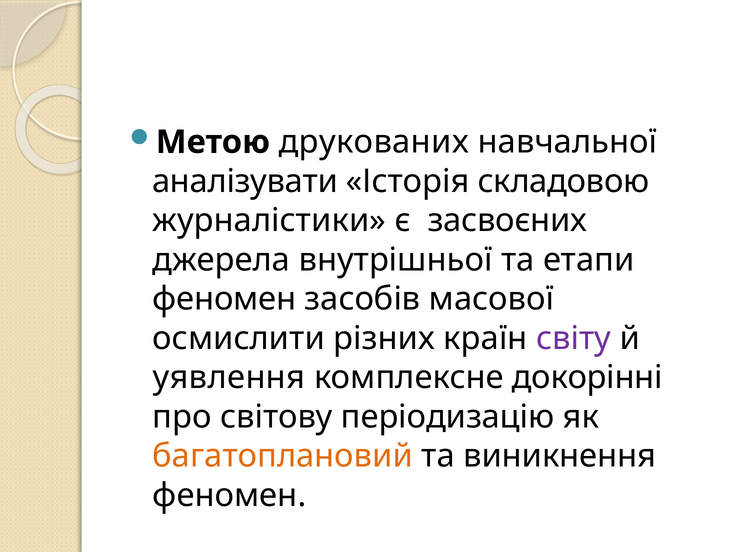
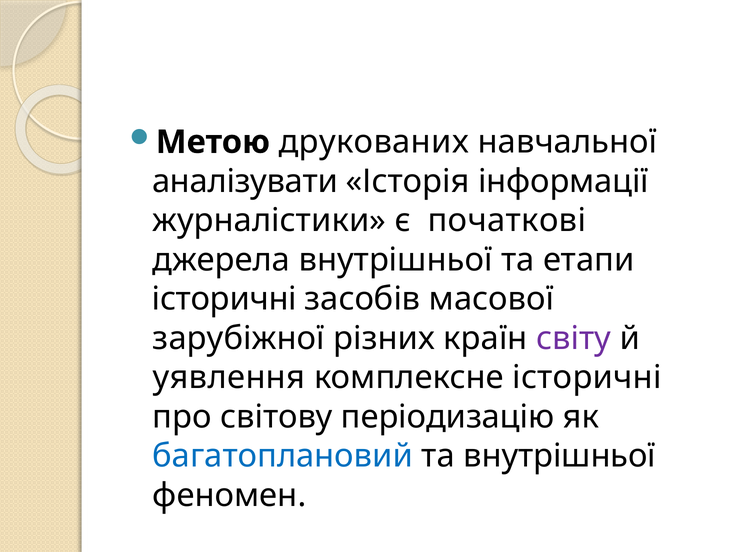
складовою: складовою -> інформації
засвоєних: засвоєних -> початкові
феномен at (224, 300): феномен -> історичні
осмислити: осмислити -> зарубіжної
комплексне докорінні: докорінні -> історичні
багатоплановий colour: orange -> blue
та виникнення: виникнення -> внутрішньої
